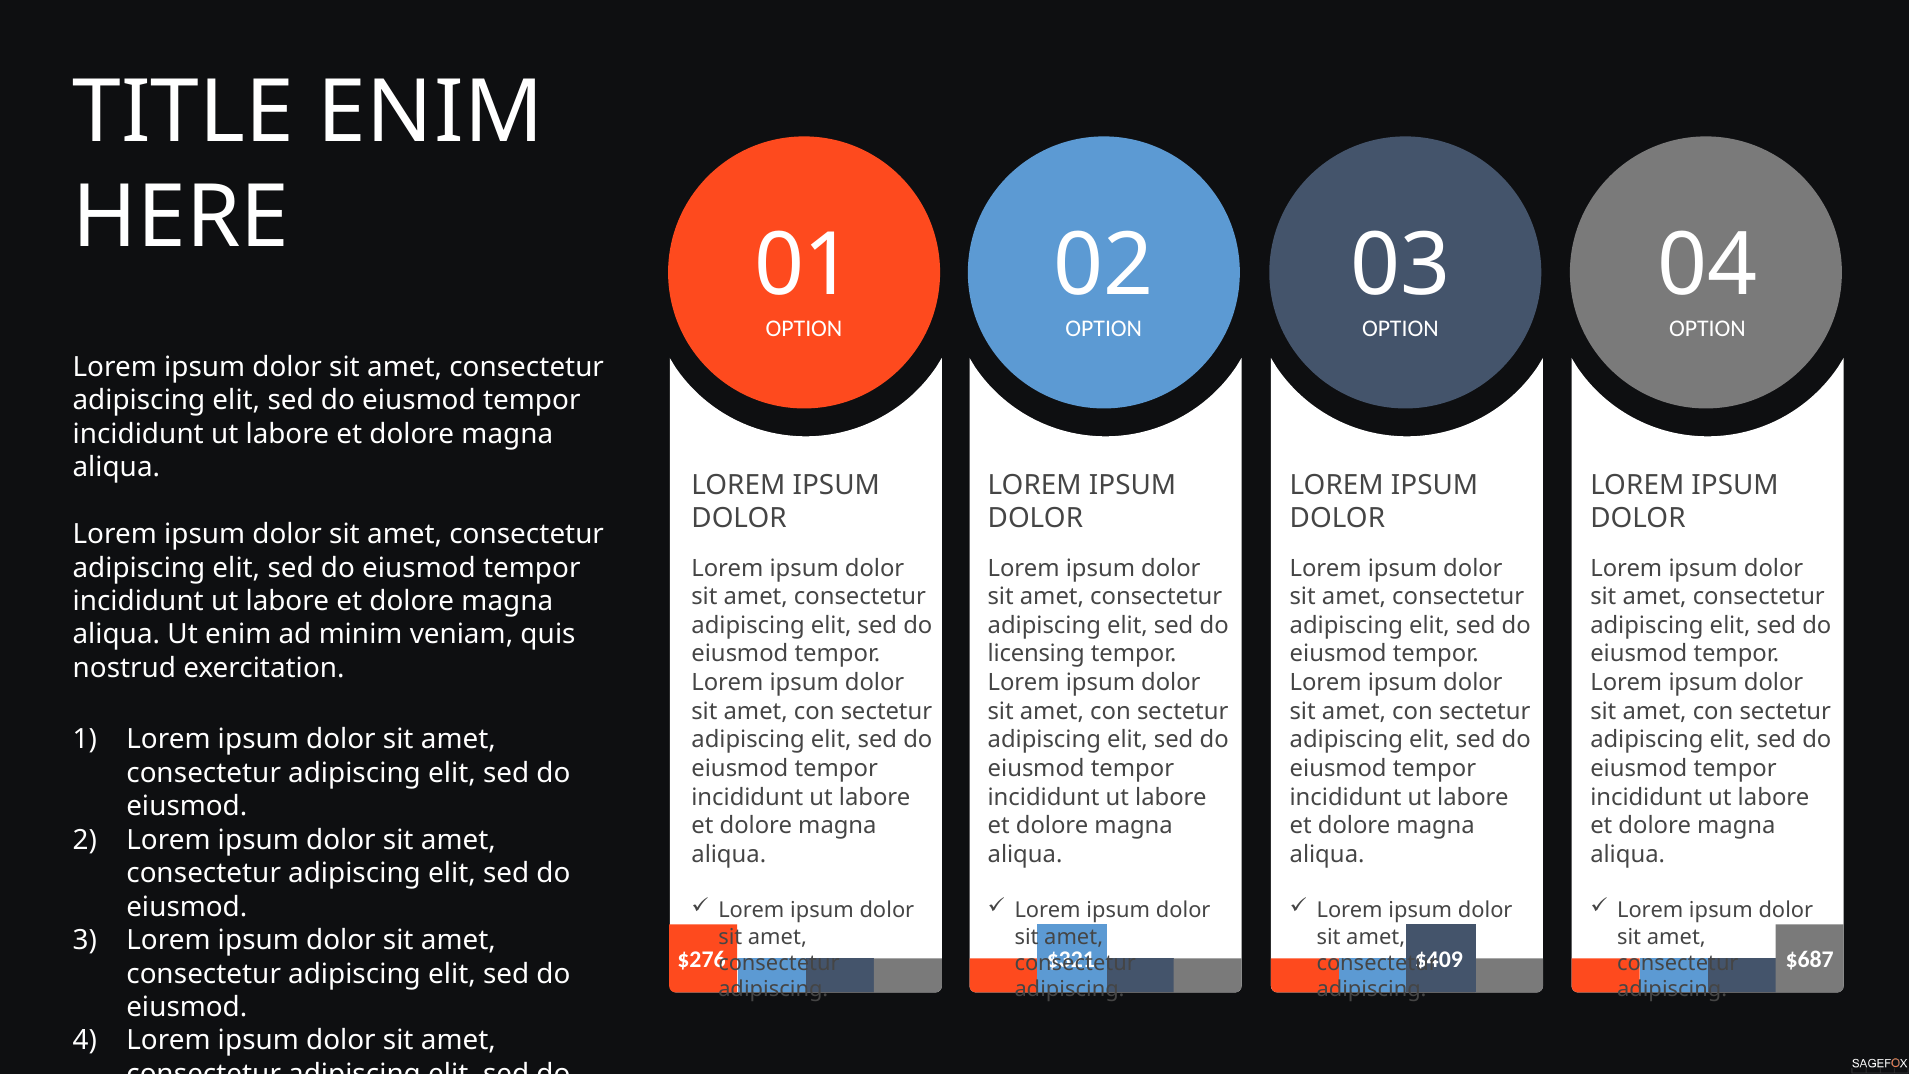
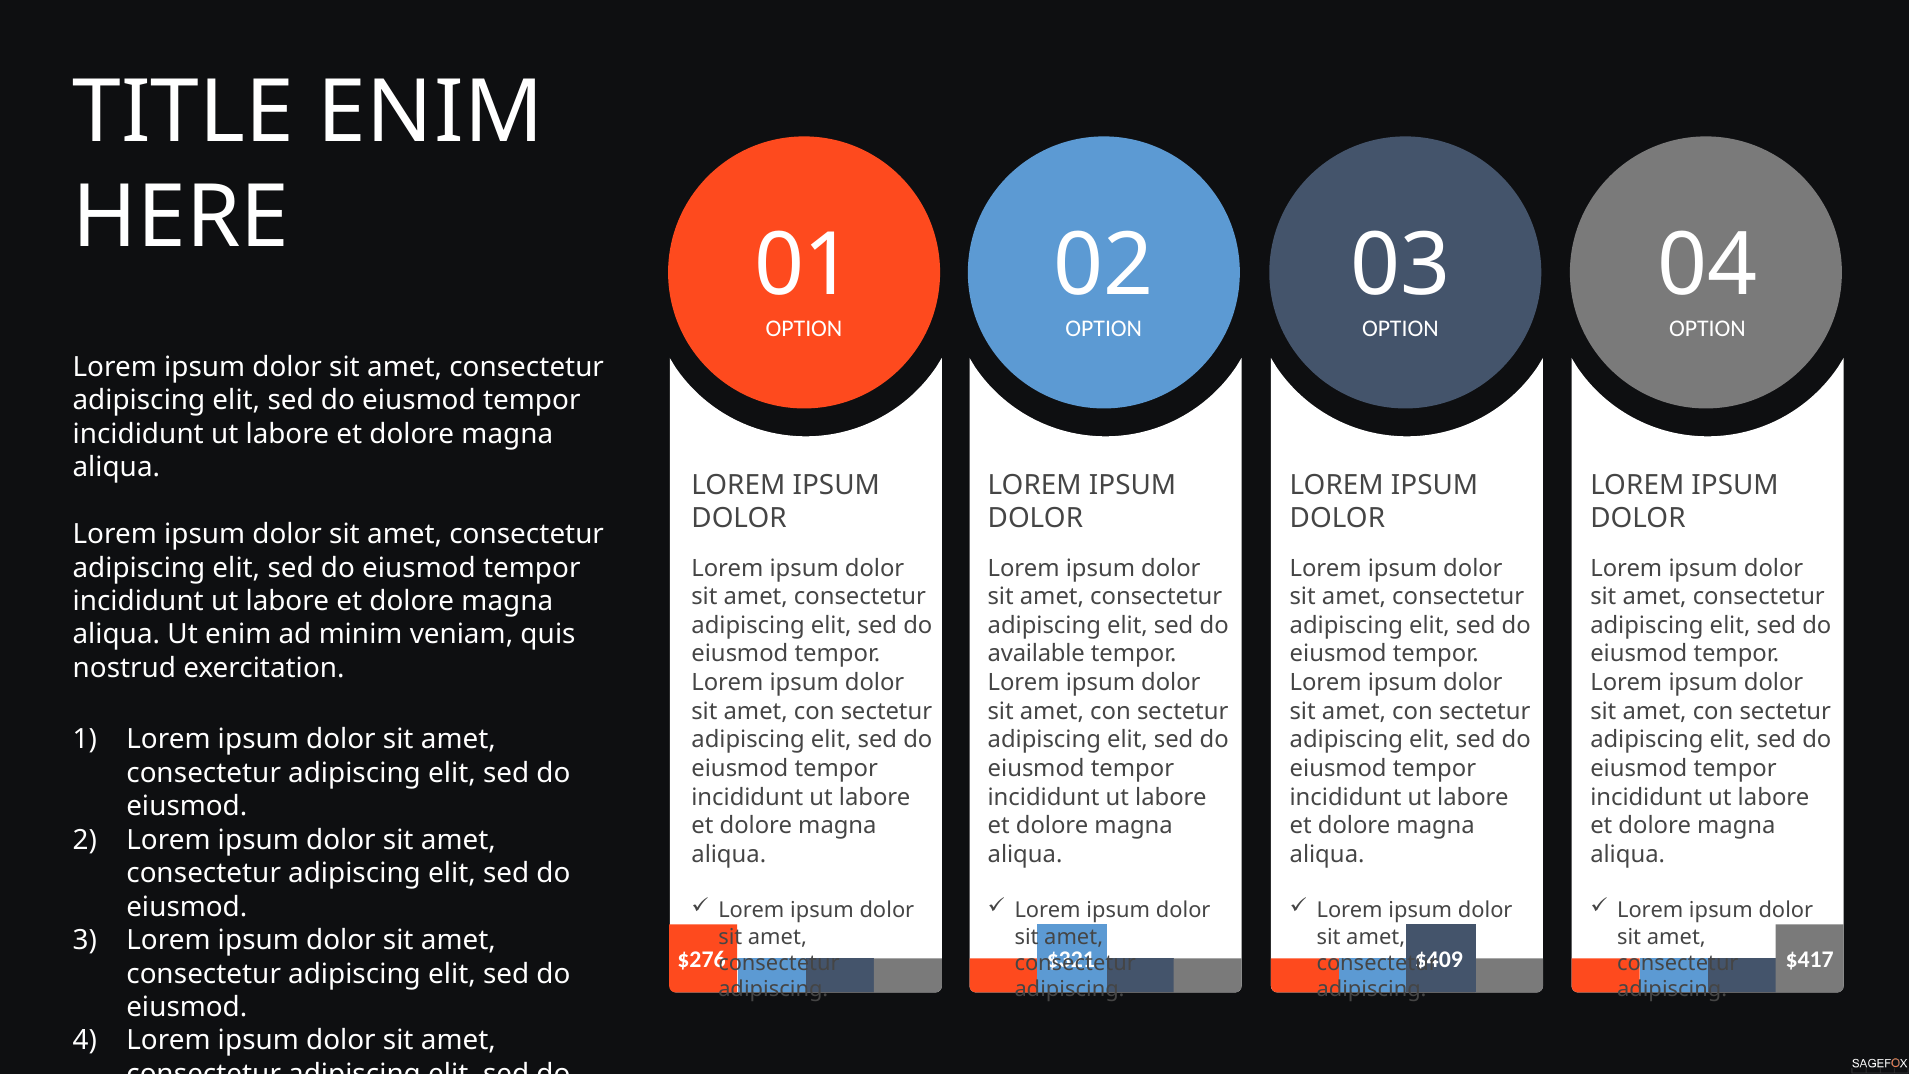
licensing: licensing -> available
$687: $687 -> $417
